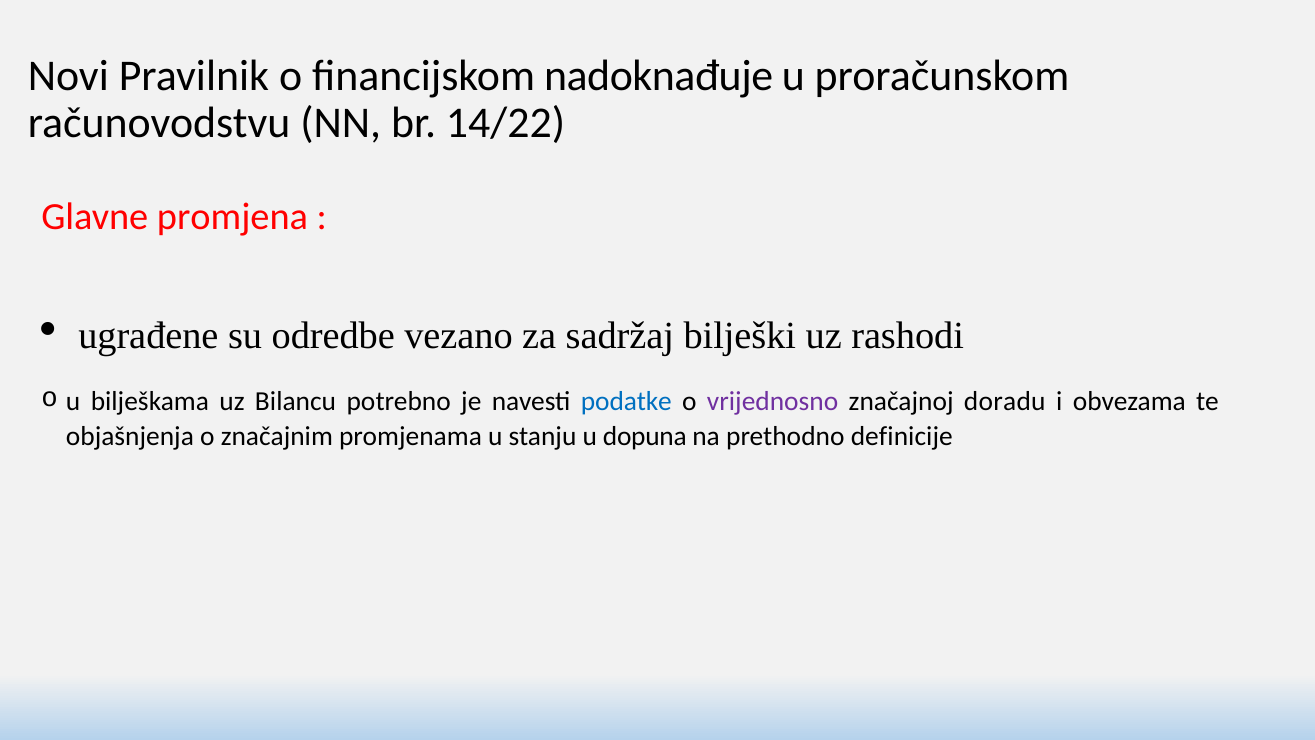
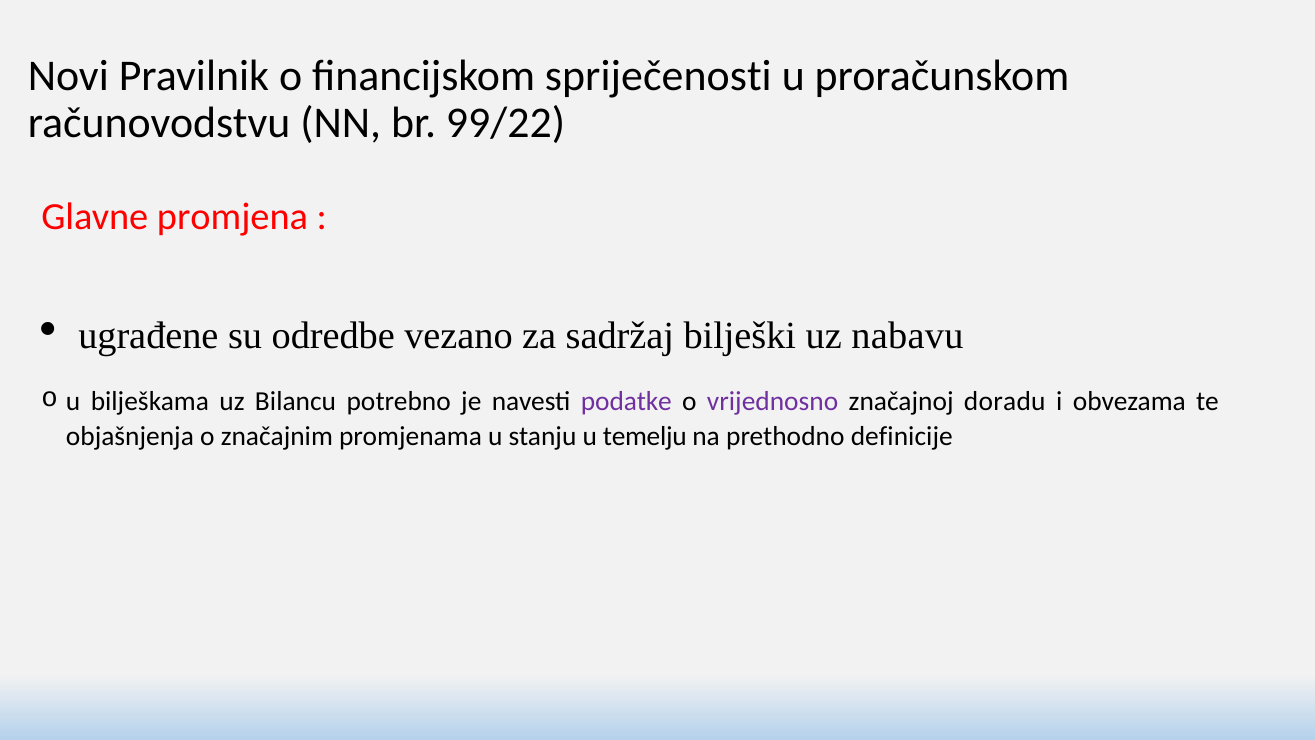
nadoknađuje: nadoknađuje -> spriječenosti
14/22: 14/22 -> 99/22
rashodi: rashodi -> nabavu
podatke colour: blue -> purple
dopuna: dopuna -> temelju
